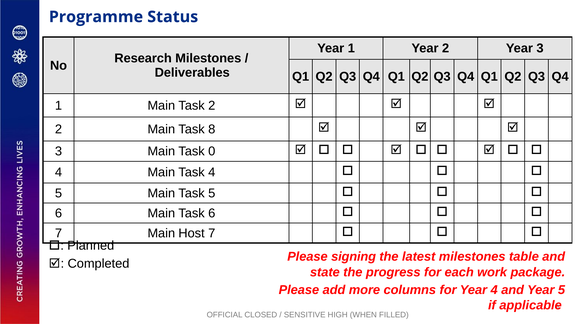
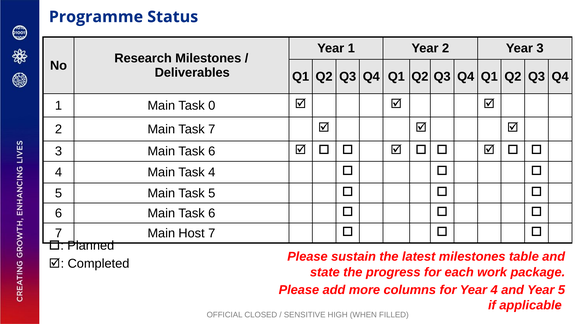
Task 2: 2 -> 0
Task 8: 8 -> 7
3 Main Task 0: 0 -> 6
signing: signing -> sustain
